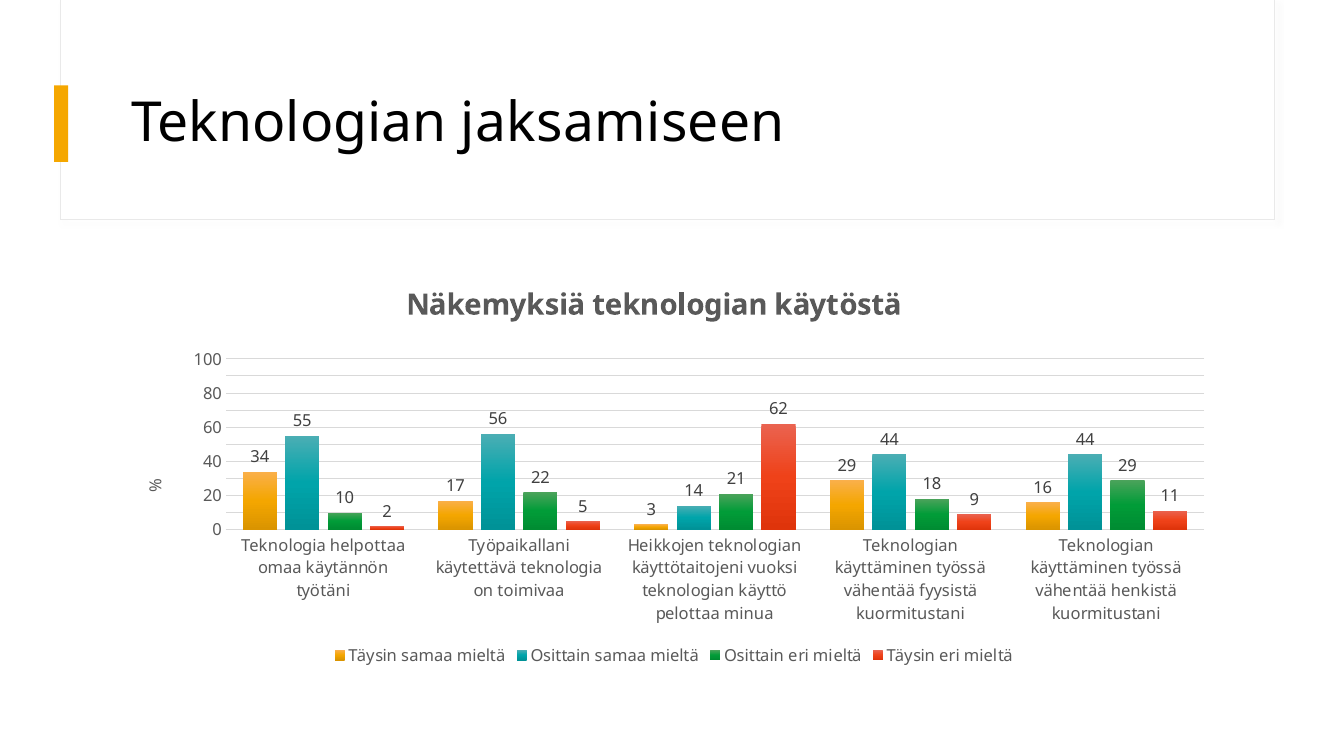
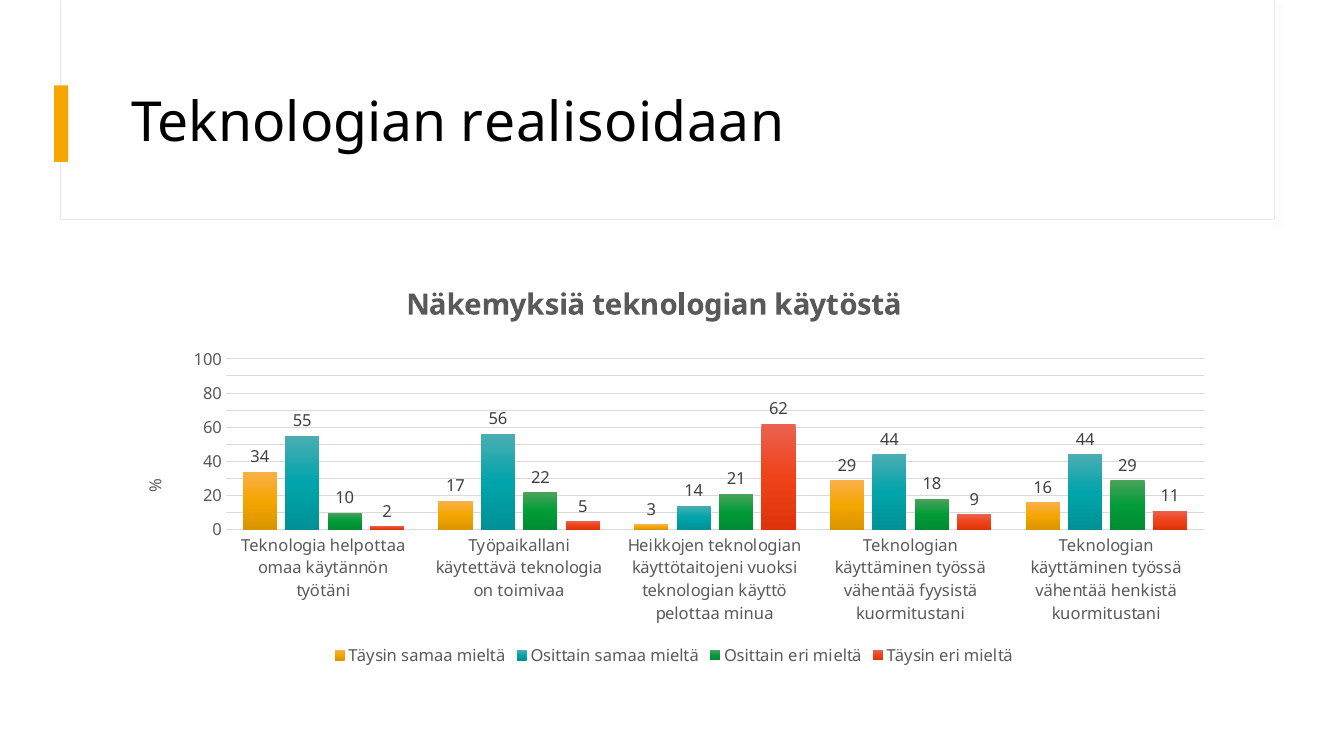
jaksamiseen: jaksamiseen -> realisoidaan
